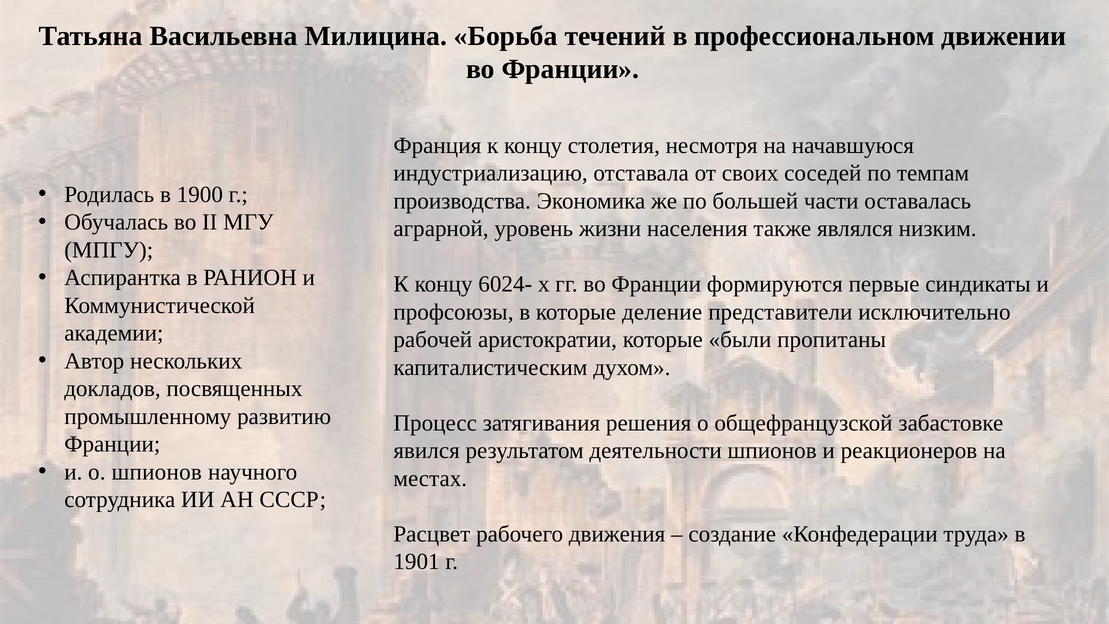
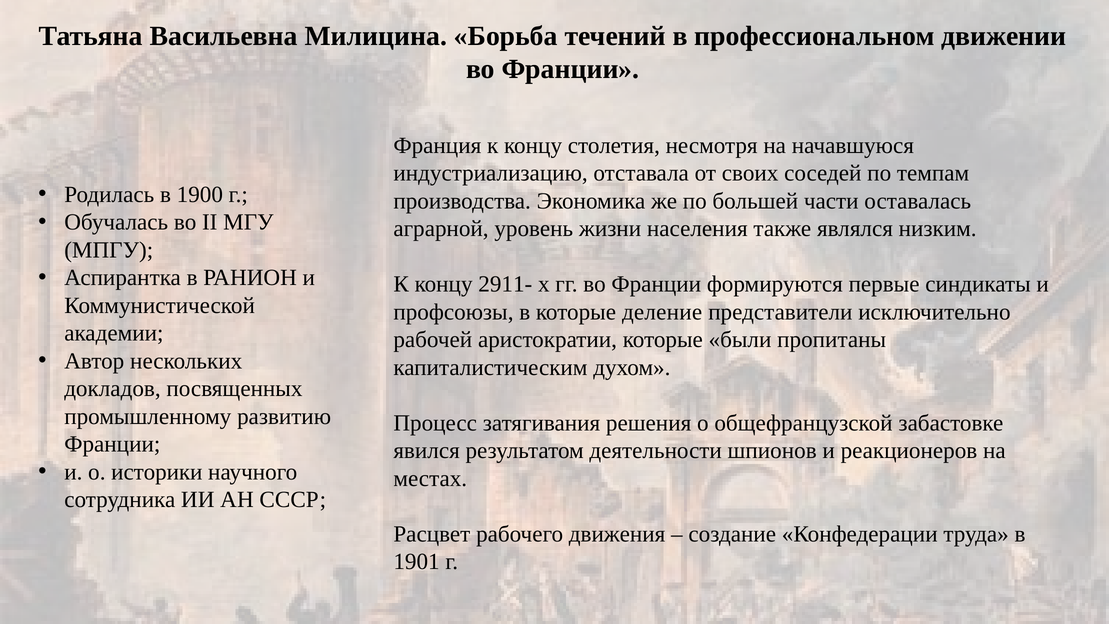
6024-: 6024- -> 2911-
о шпионов: шпионов -> историки
